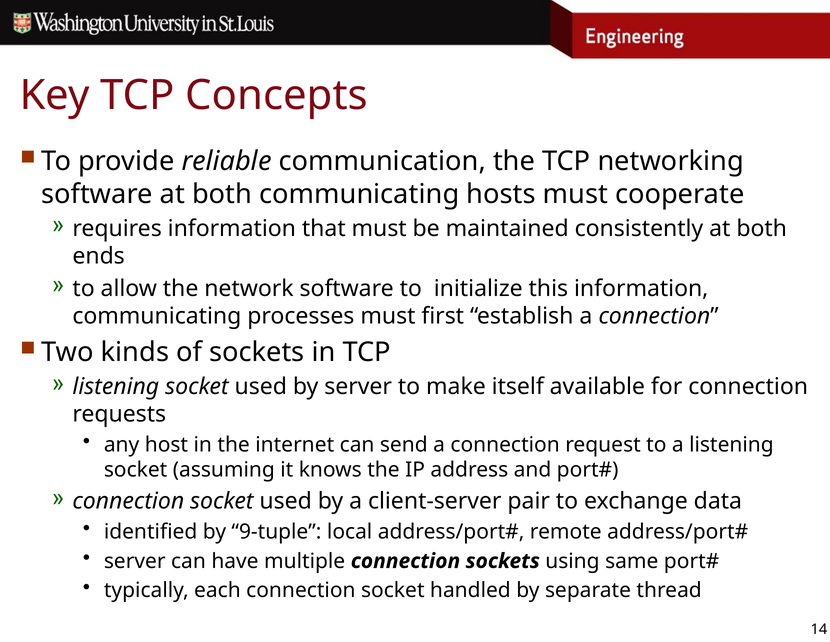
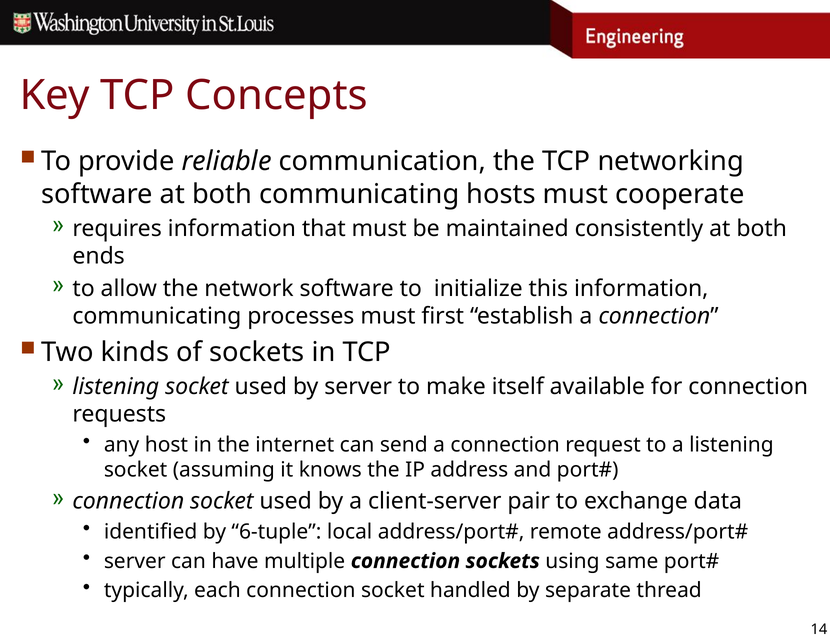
9-tuple: 9-tuple -> 6-tuple
